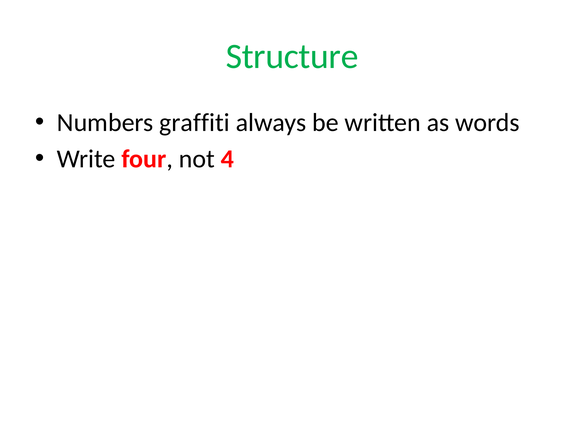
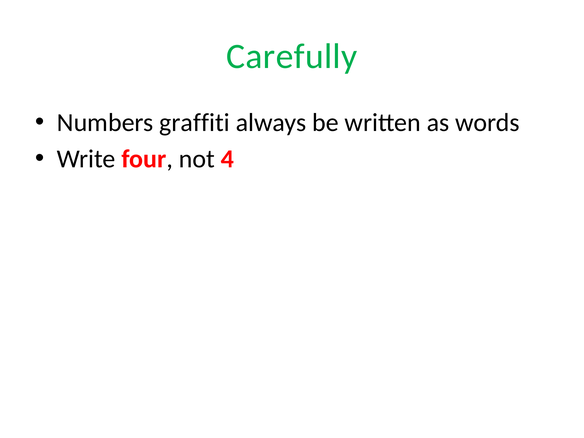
Structure: Structure -> Carefully
